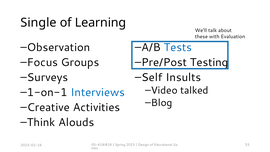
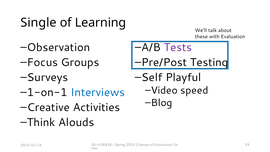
Tests colour: blue -> purple
Insults: Insults -> Playful
talked: talked -> speed
